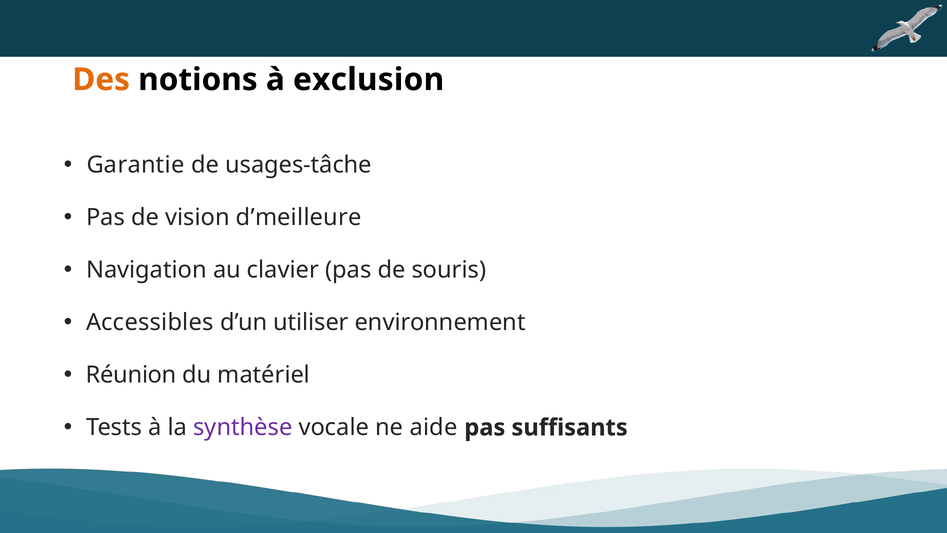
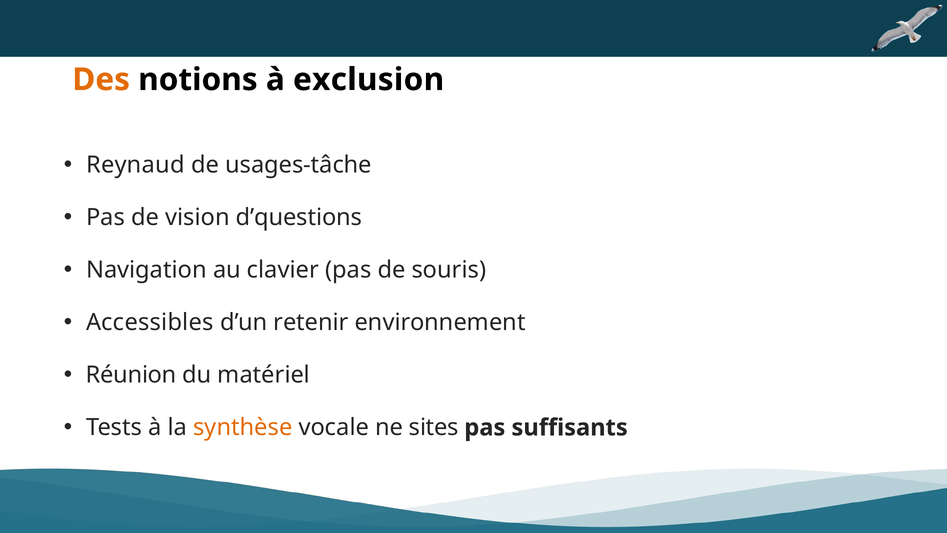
Garantie: Garantie -> Reynaud
d’meilleure: d’meilleure -> d’questions
utiliser: utiliser -> retenir
synthèse colour: purple -> orange
aide: aide -> sites
